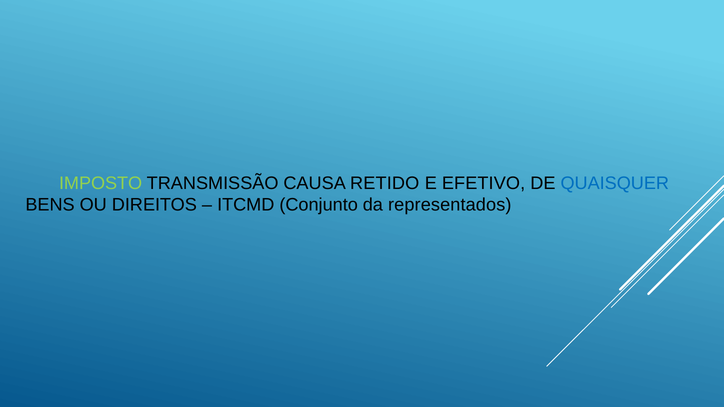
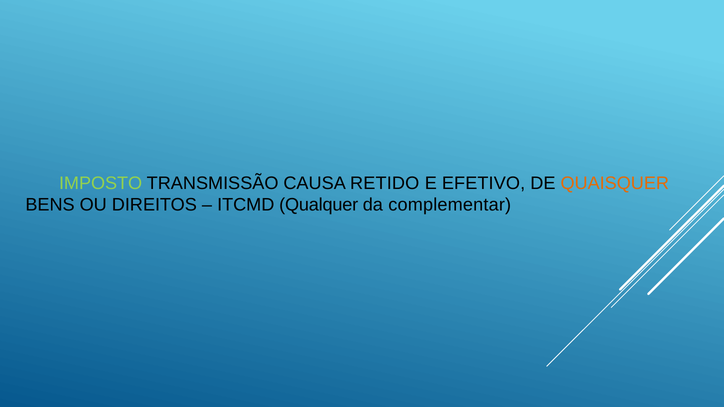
QUAISQUER colour: blue -> orange
Conjunto: Conjunto -> Qualquer
representados: representados -> complementar
